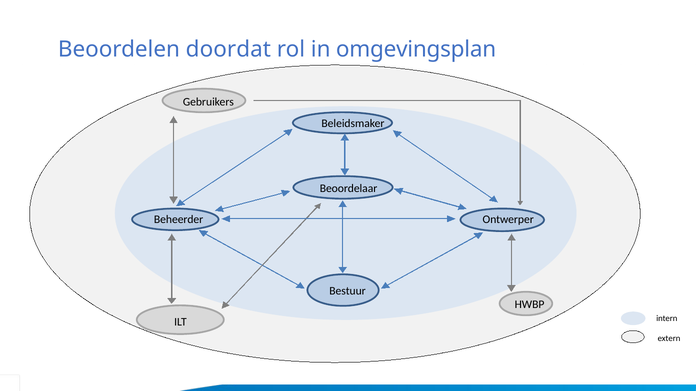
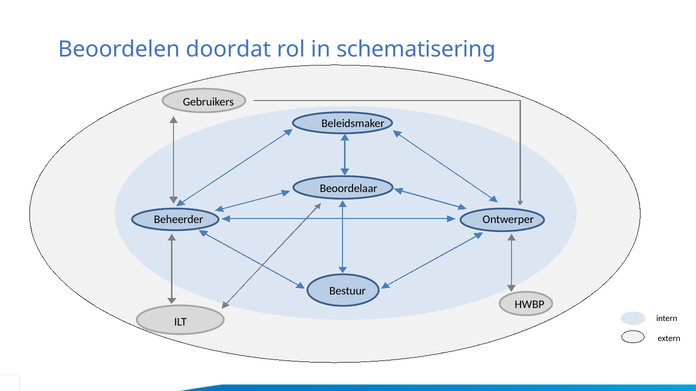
omgevingsplan: omgevingsplan -> schematisering
